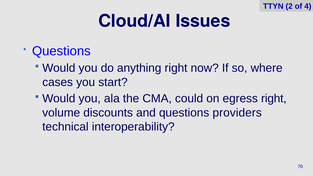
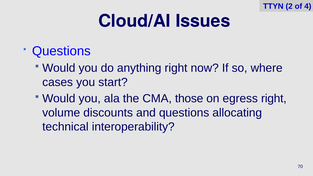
could: could -> those
providers: providers -> allocating
